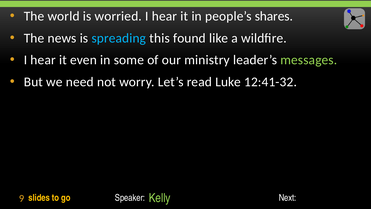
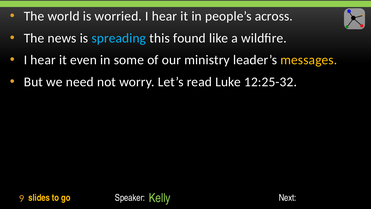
shares: shares -> across
messages colour: light green -> yellow
12:41-32: 12:41-32 -> 12:25-32
